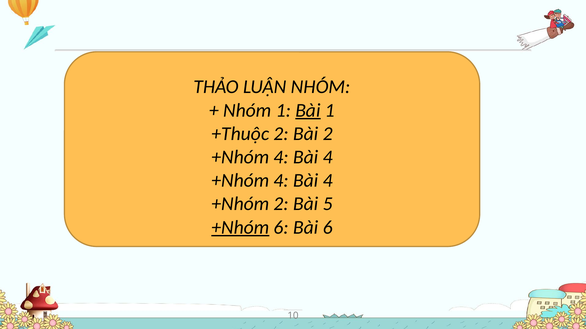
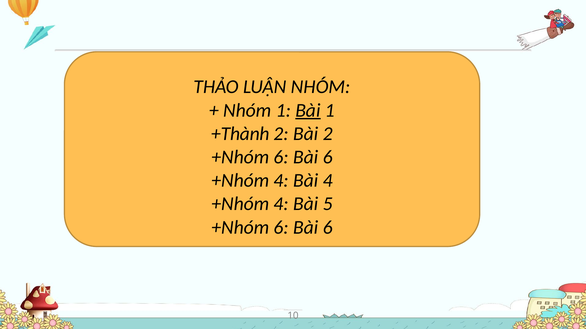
+Thuộc: +Thuộc -> +Thành
4 at (281, 157): 4 -> 6
4 at (328, 157): 4 -> 6
2 at (281, 204): 2 -> 4
+Nhóm at (240, 228) underline: present -> none
